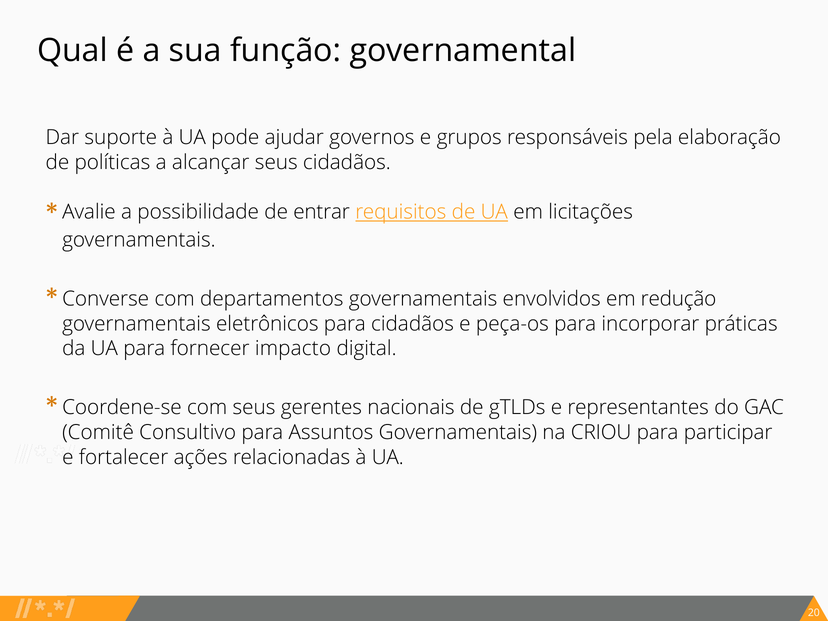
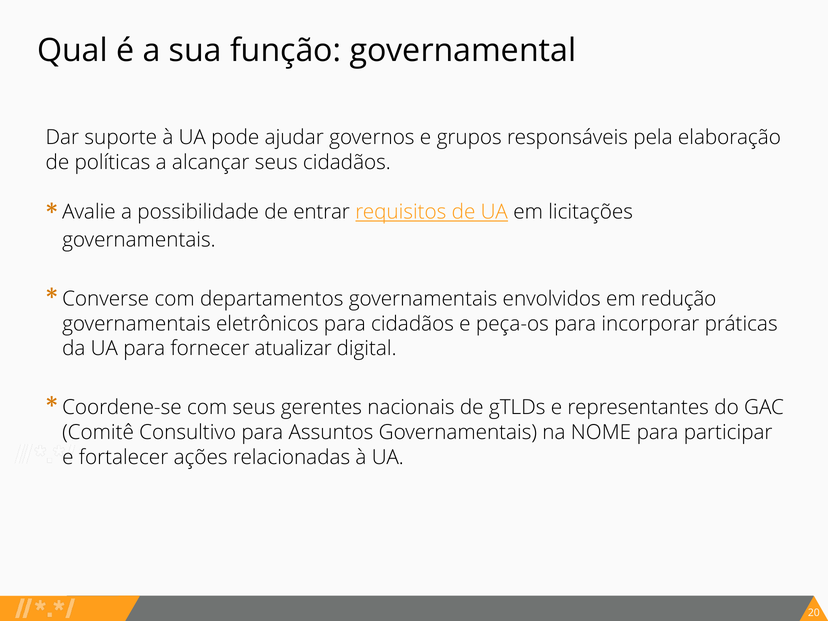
impacto: impacto -> atualizar
CRIOU: CRIOU -> NOME
